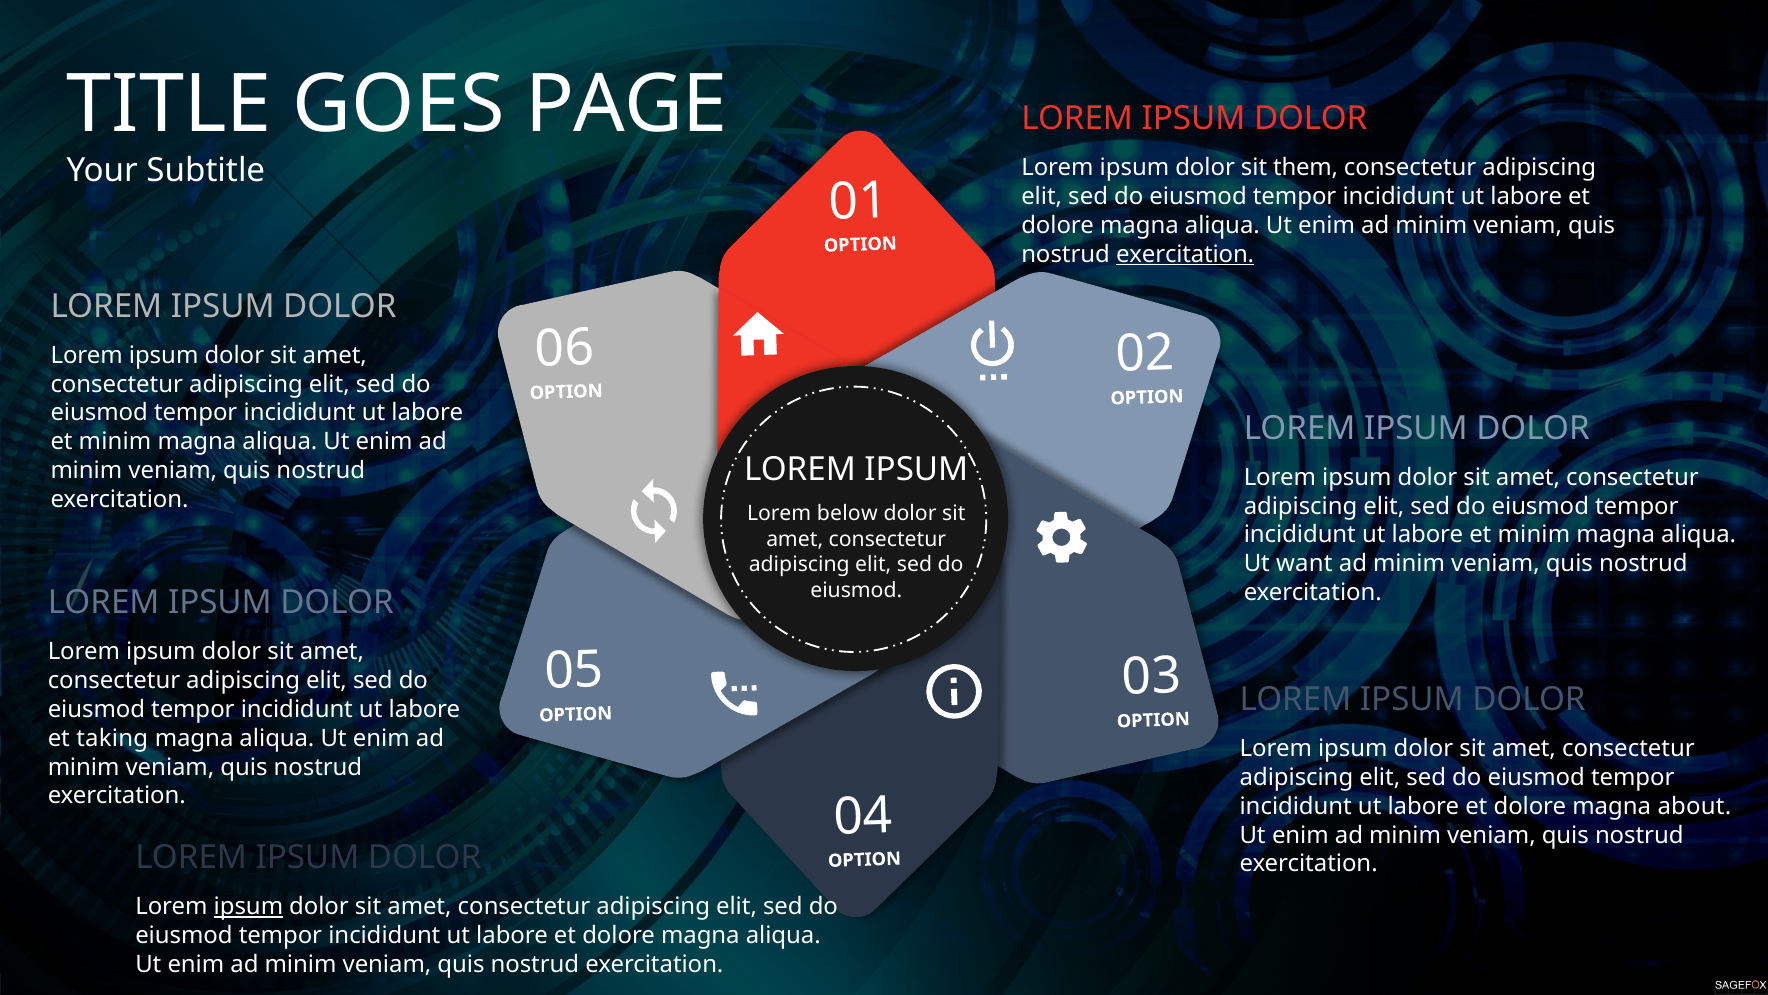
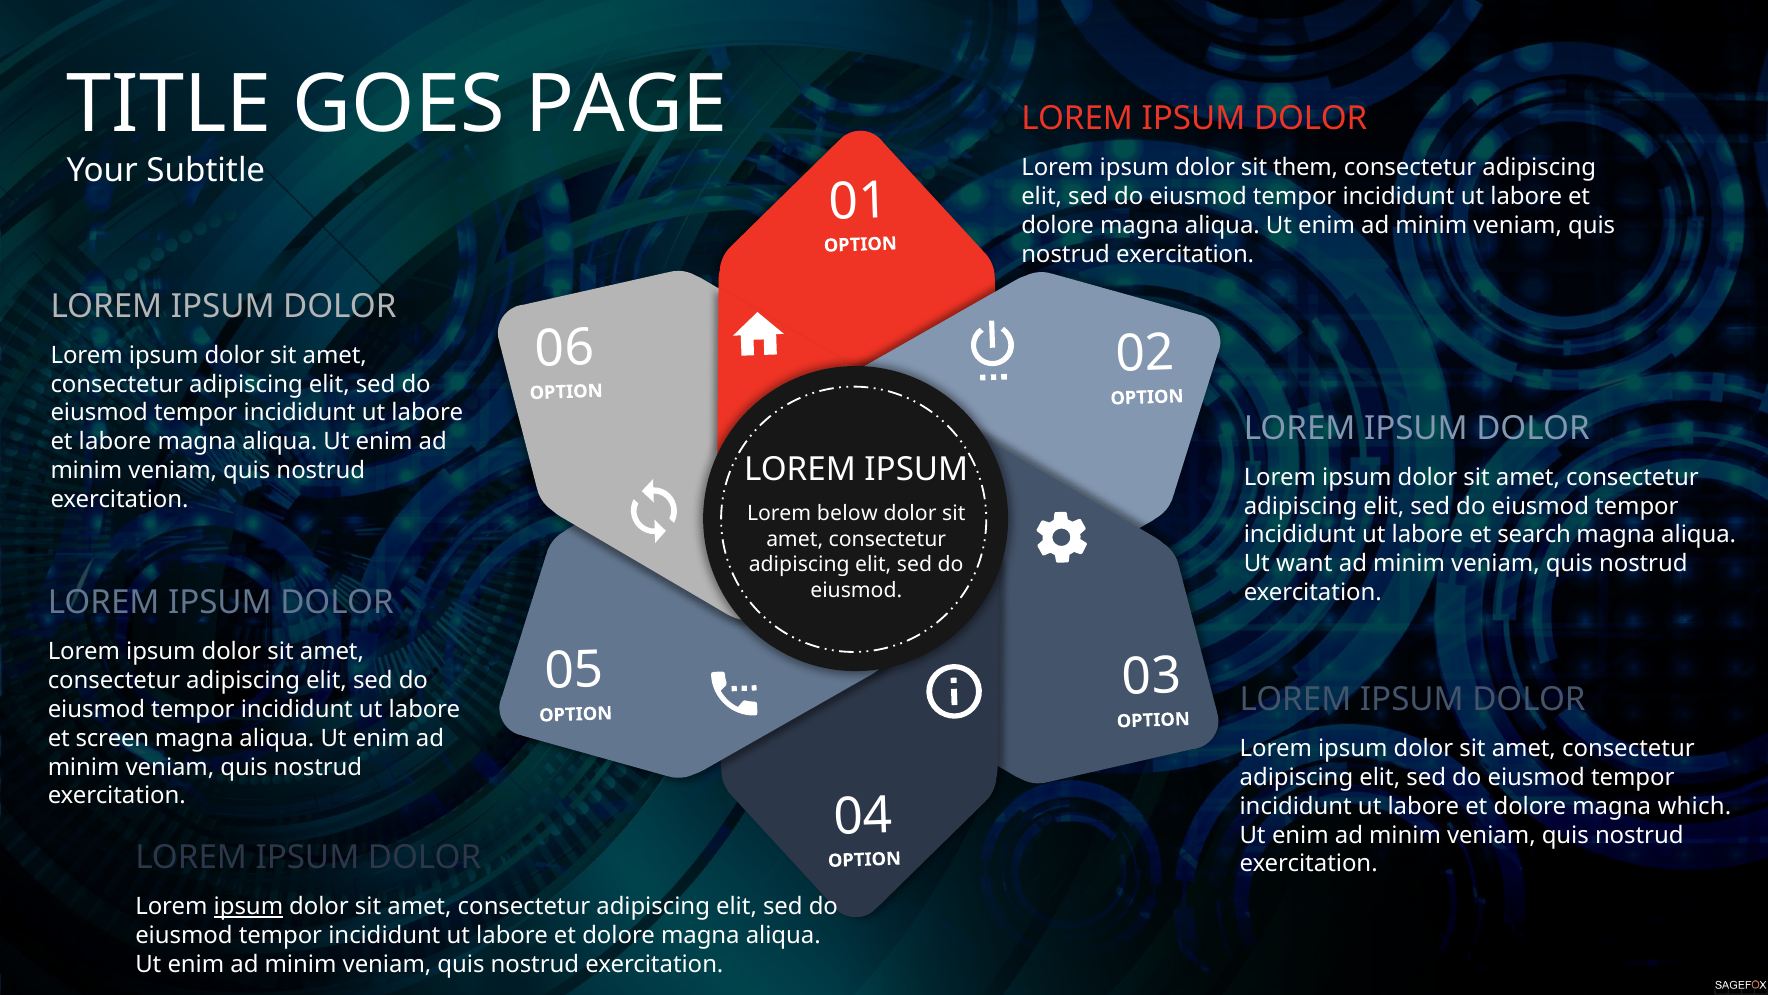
exercitation at (1185, 254) underline: present -> none
minim at (115, 442): minim -> labore
minim at (1534, 535): minim -> search
taking: taking -> screen
about: about -> which
